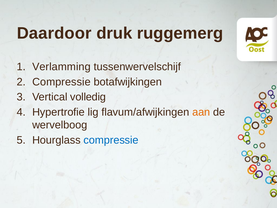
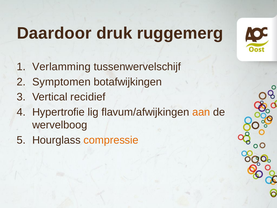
Compressie at (61, 82): Compressie -> Symptomen
volledig: volledig -> recidief
compressie at (111, 140) colour: blue -> orange
